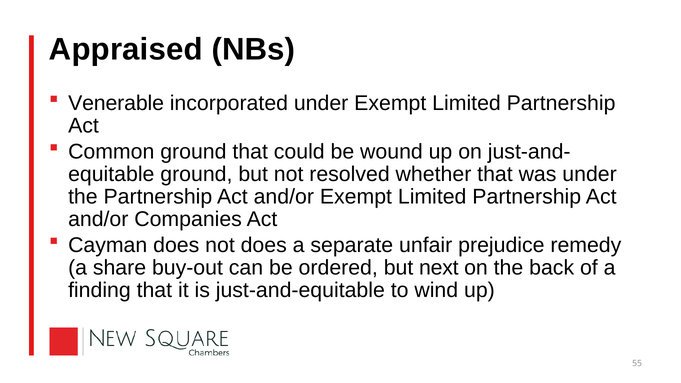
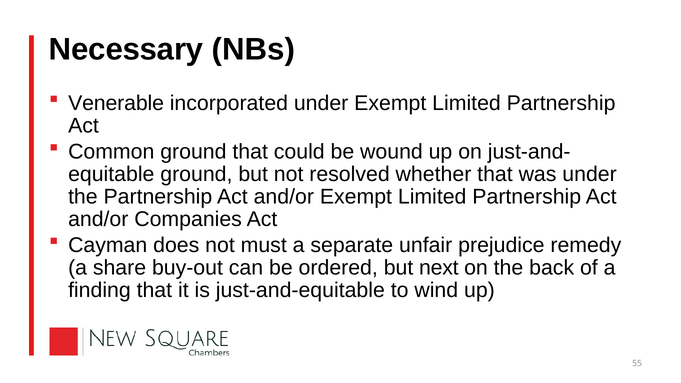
Appraised: Appraised -> Necessary
not does: does -> must
